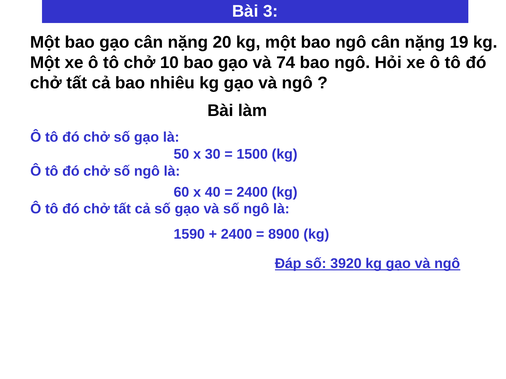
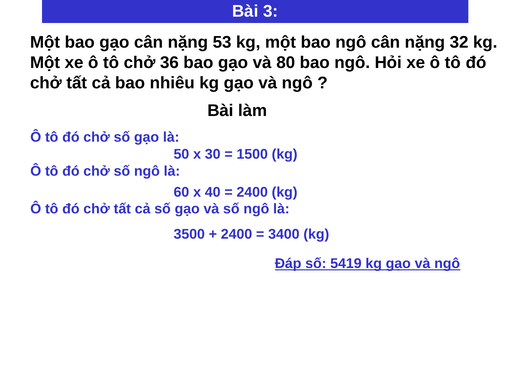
20: 20 -> 53
19: 19 -> 32
10: 10 -> 36
74: 74 -> 80
1590: 1590 -> 3500
8900: 8900 -> 3400
3920: 3920 -> 5419
